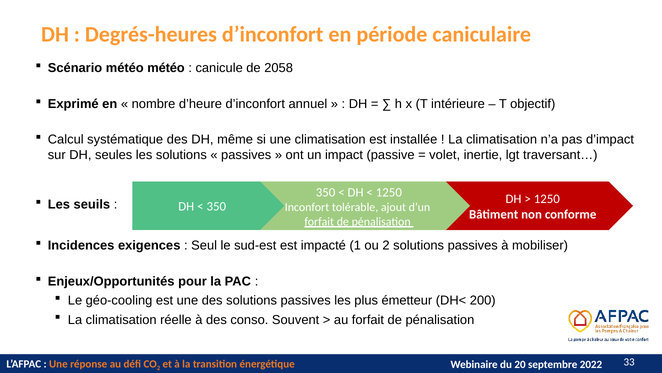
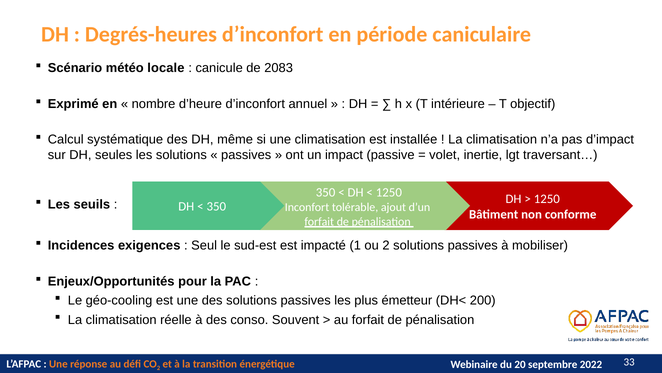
météo météo: météo -> locale
2058: 2058 -> 2083
